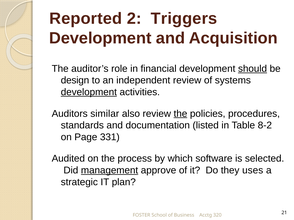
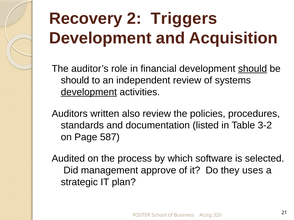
Reported: Reported -> Recovery
design at (75, 81): design -> should
similar: similar -> written
the at (180, 114) underline: present -> none
8-2: 8-2 -> 3-2
331: 331 -> 587
management underline: present -> none
